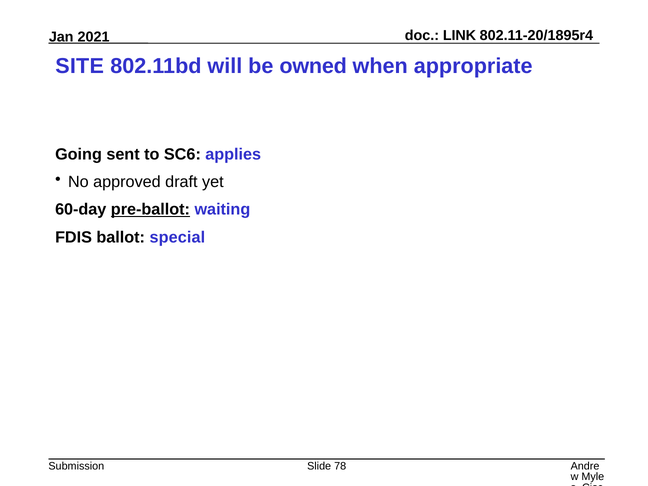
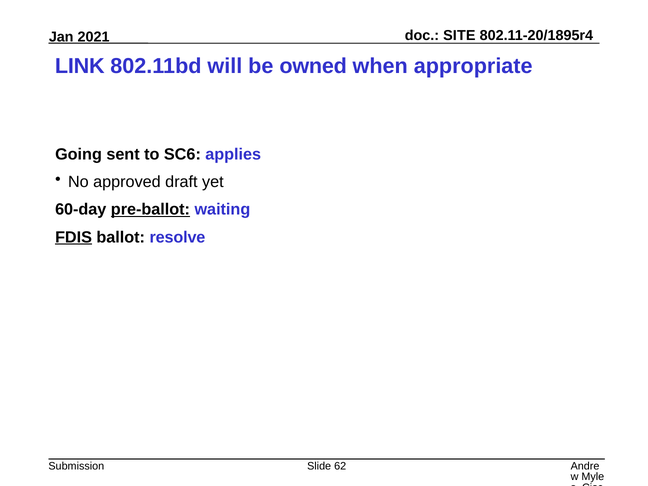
LINK: LINK -> SITE
SITE: SITE -> LINK
FDIS underline: none -> present
special: special -> resolve
78: 78 -> 62
